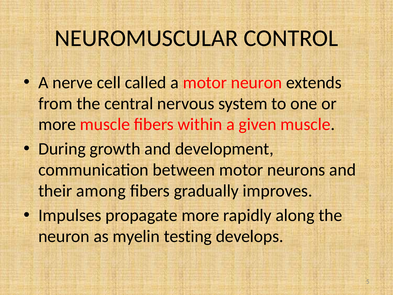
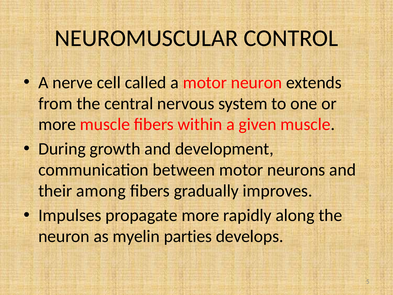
testing: testing -> parties
